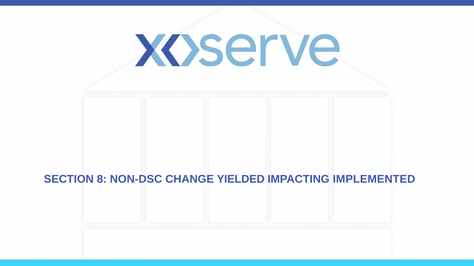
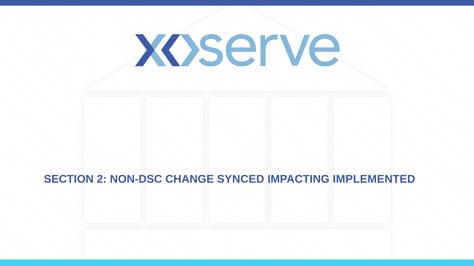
8: 8 -> 2
YIELDED: YIELDED -> SYNCED
